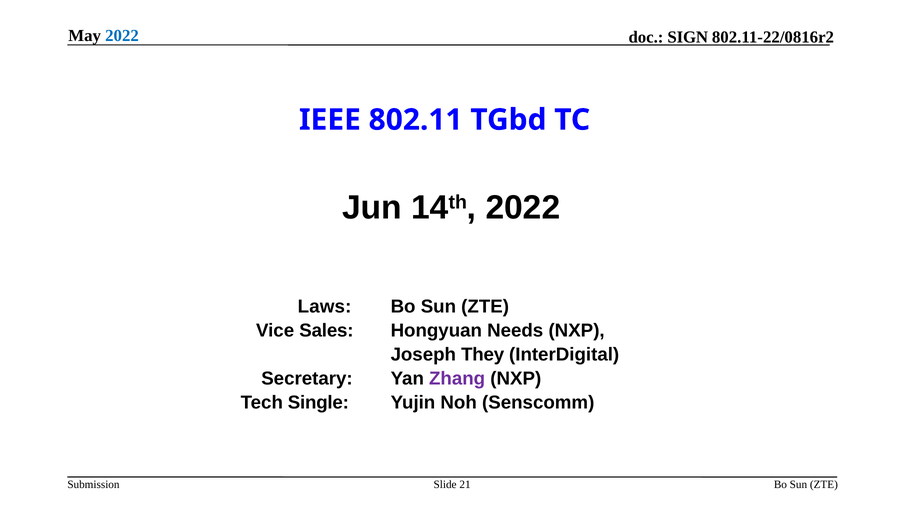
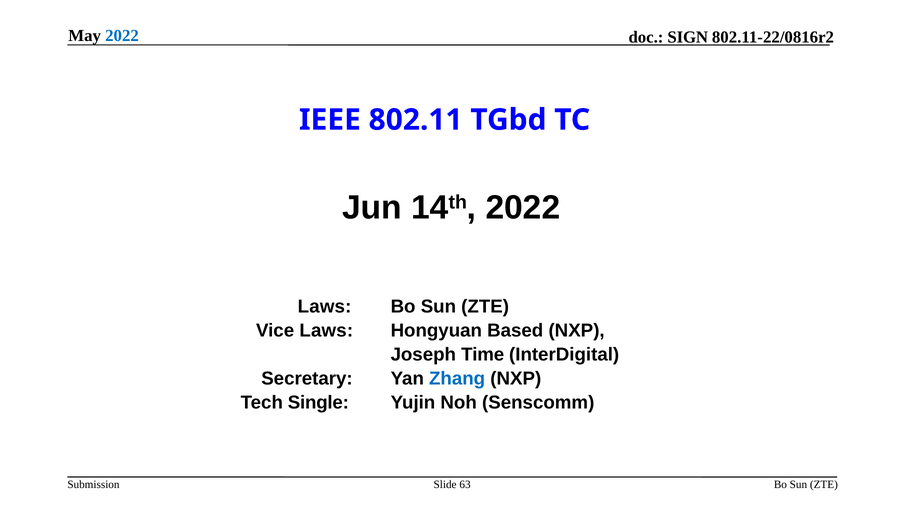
Vice Sales: Sales -> Laws
Needs: Needs -> Based
They: They -> Time
Zhang colour: purple -> blue
21: 21 -> 63
